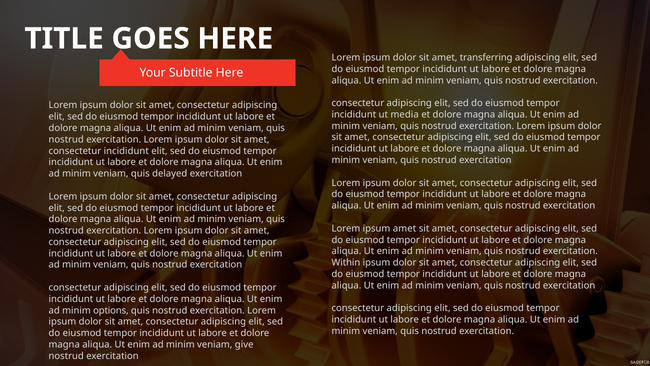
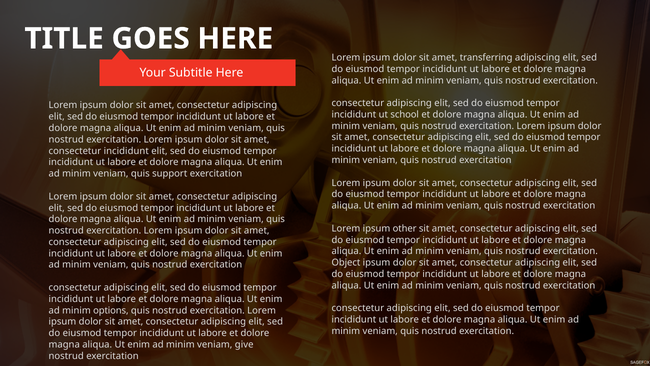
media: media -> school
delayed: delayed -> support
ipsum amet: amet -> other
Within: Within -> Object
